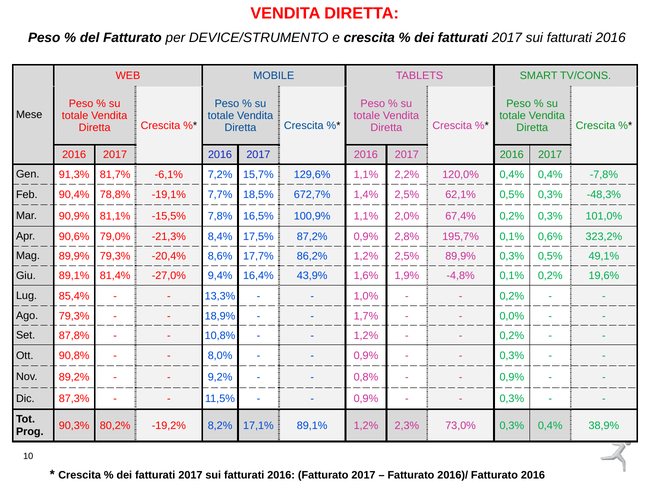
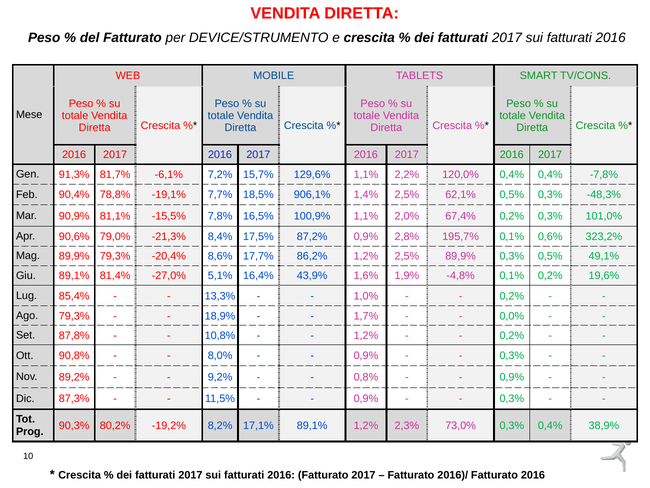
672,7%: 672,7% -> 906,1%
9,4%: 9,4% -> 5,1%
